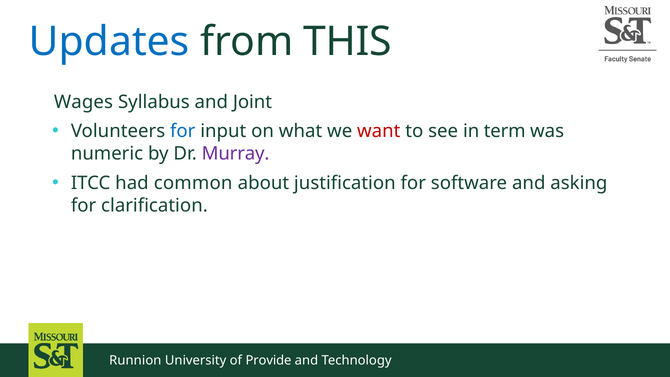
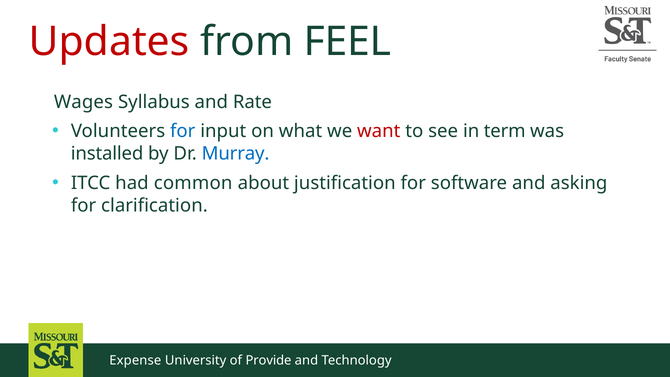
Updates colour: blue -> red
THIS: THIS -> FEEL
Joint: Joint -> Rate
numeric: numeric -> installed
Murray colour: purple -> blue
Runnion: Runnion -> Expense
